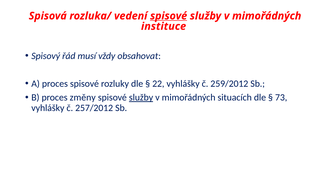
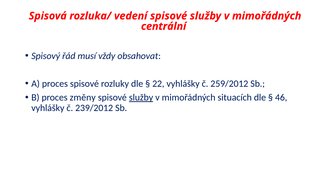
spisové at (169, 16) underline: present -> none
instituce: instituce -> centrální
73: 73 -> 46
257/2012: 257/2012 -> 239/2012
